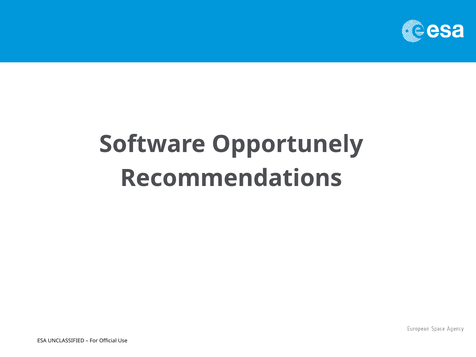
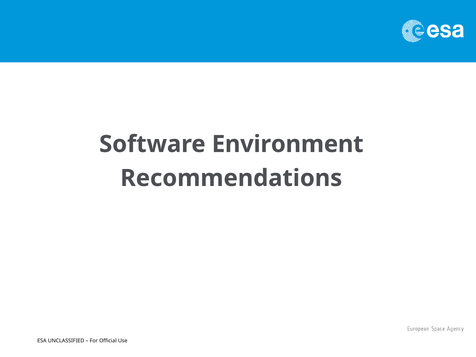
Opportunely: Opportunely -> Environment
